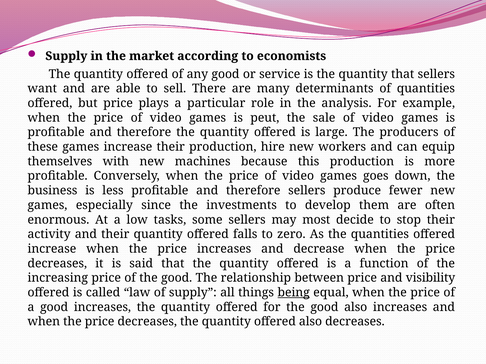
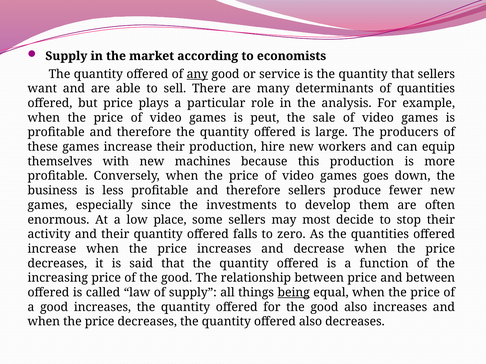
any underline: none -> present
tasks: tasks -> place
and visibility: visibility -> between
